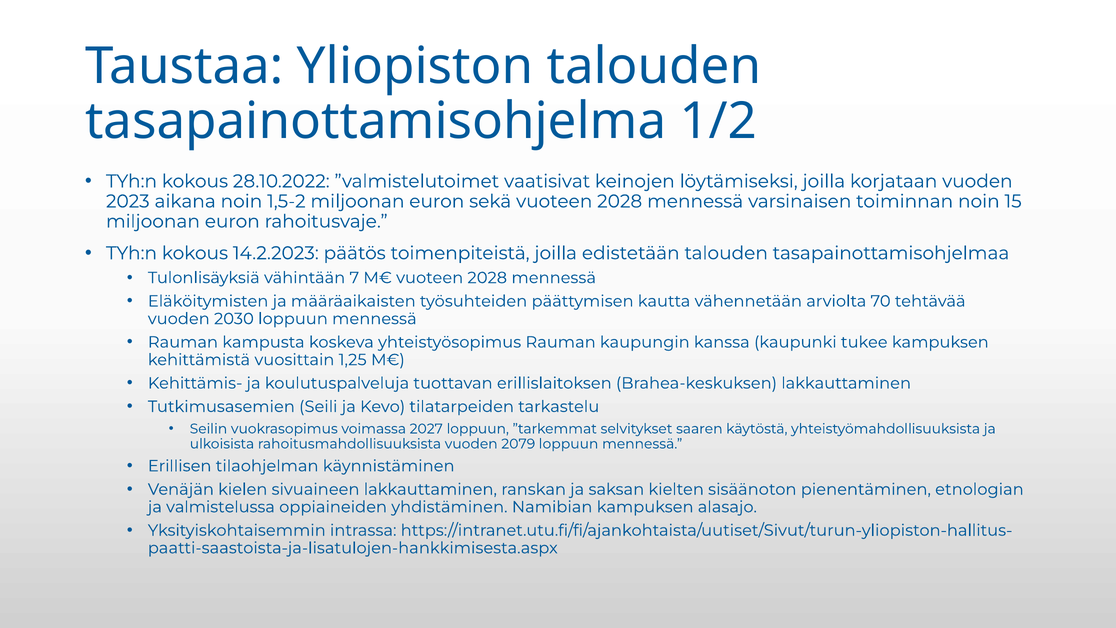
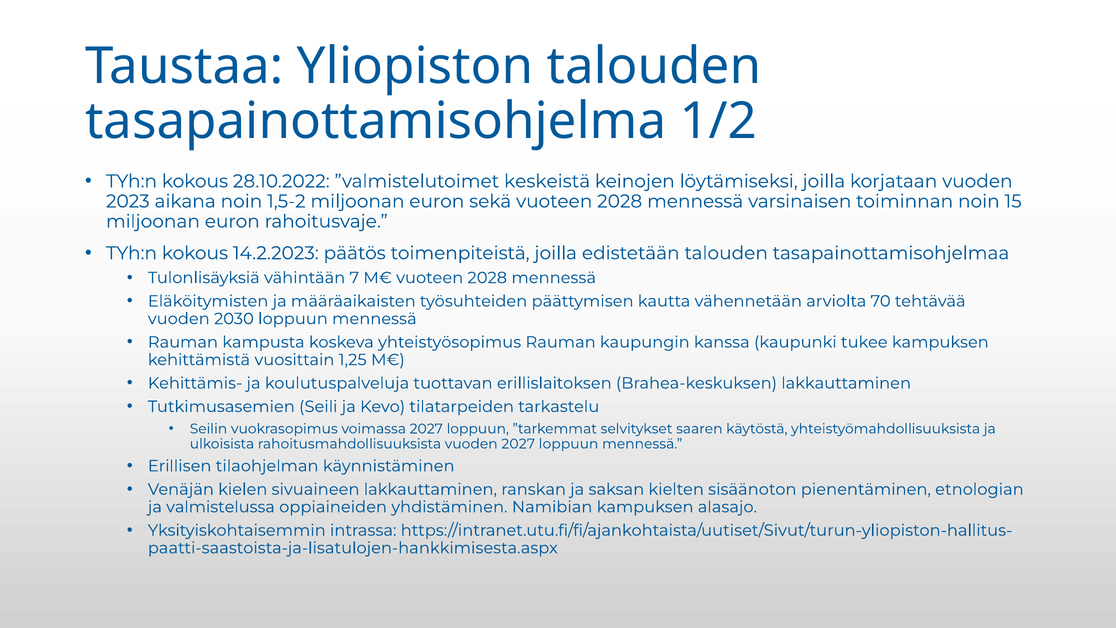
vaatisivat: vaatisivat -> keskeistä
vuoden 2079: 2079 -> 2027
